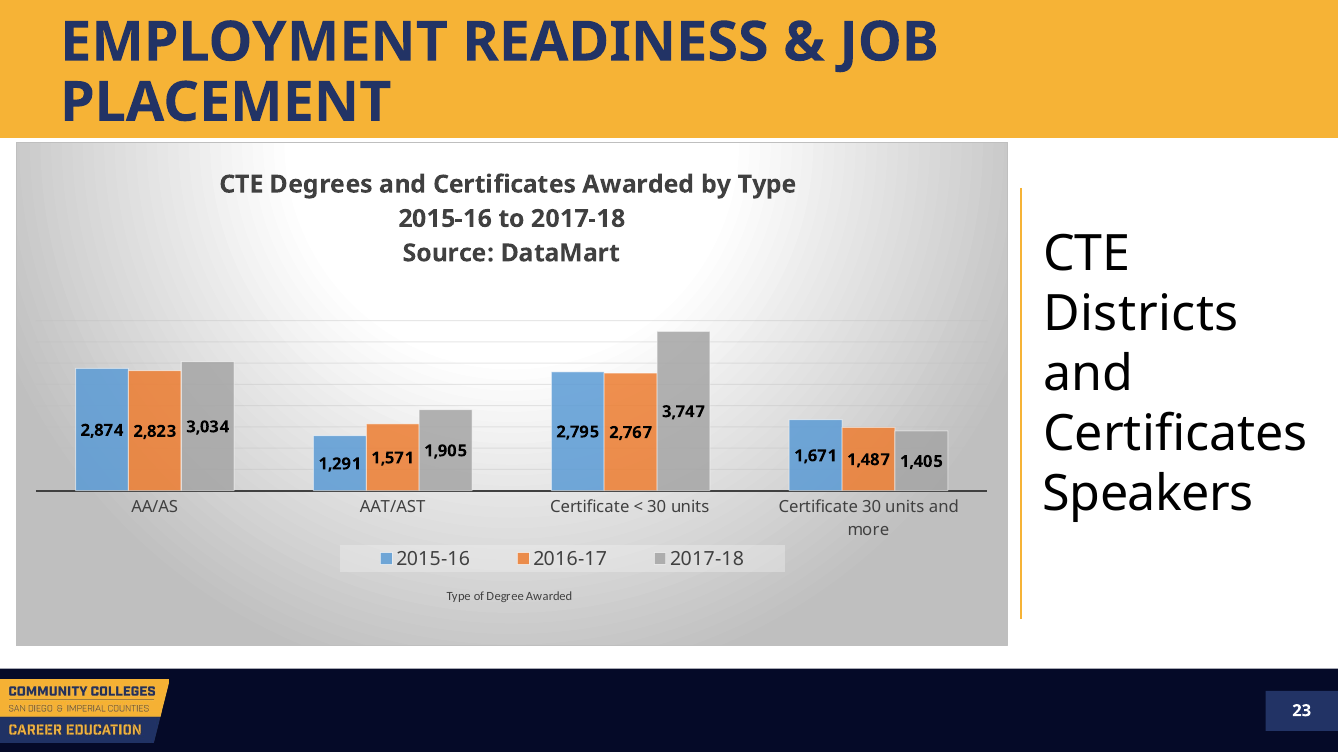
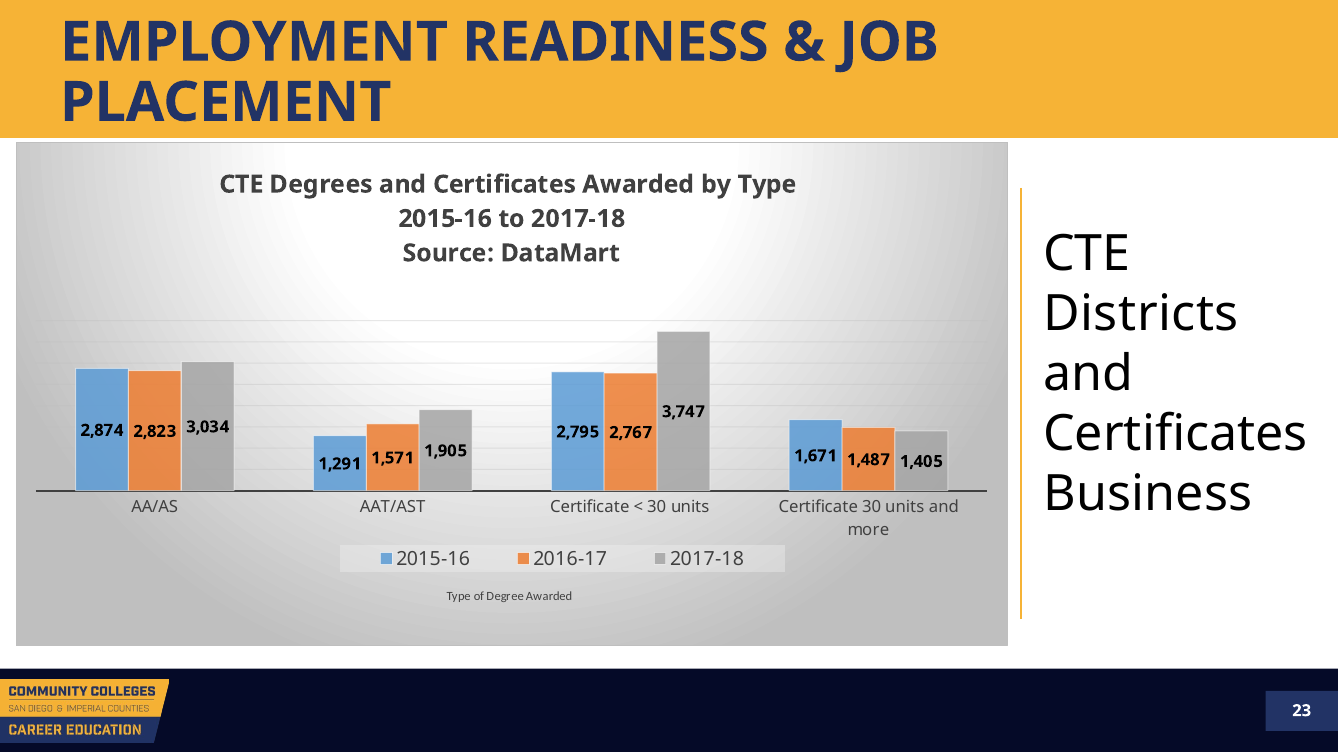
Speakers: Speakers -> Business
